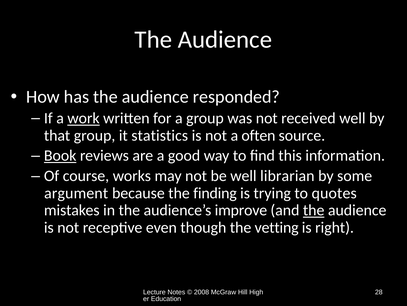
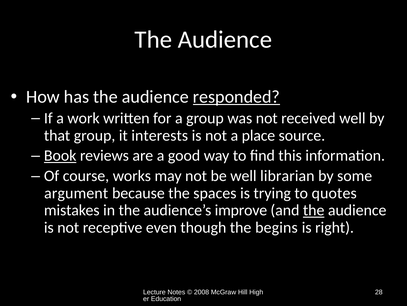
responded underline: none -> present
work underline: present -> none
statistics: statistics -> interests
often: often -> place
finding: finding -> spaces
vetting: vetting -> begins
